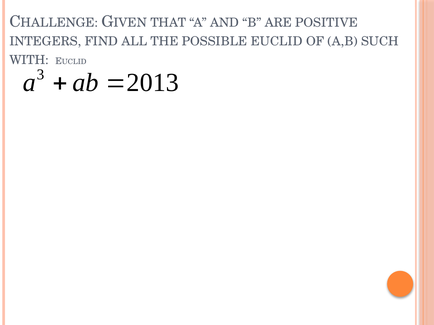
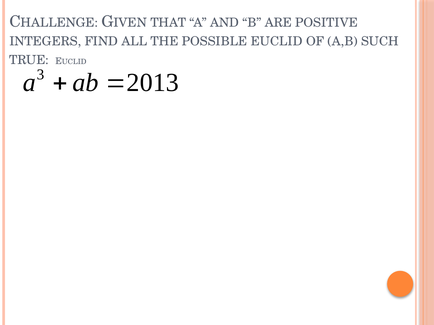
WITH: WITH -> TRUE
